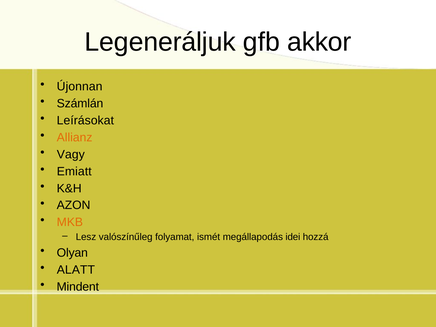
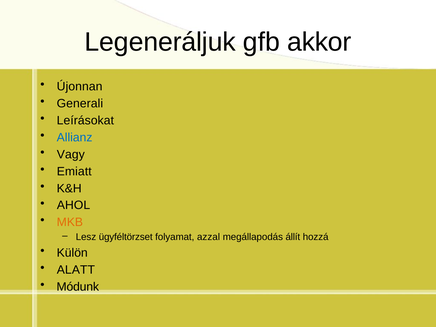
Számlán: Számlán -> Generali
Allianz colour: orange -> blue
AZON: AZON -> AHOL
valószínűleg: valószínűleg -> ügyféltörzset
ismét: ismét -> azzal
idei: idei -> állít
Olyan: Olyan -> Külön
Mindent: Mindent -> Módunk
